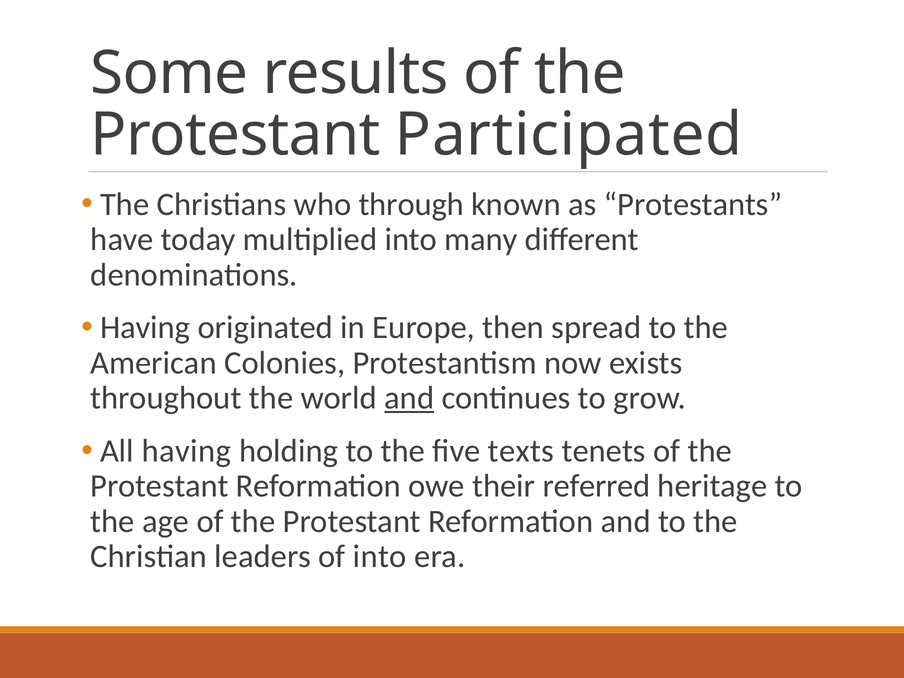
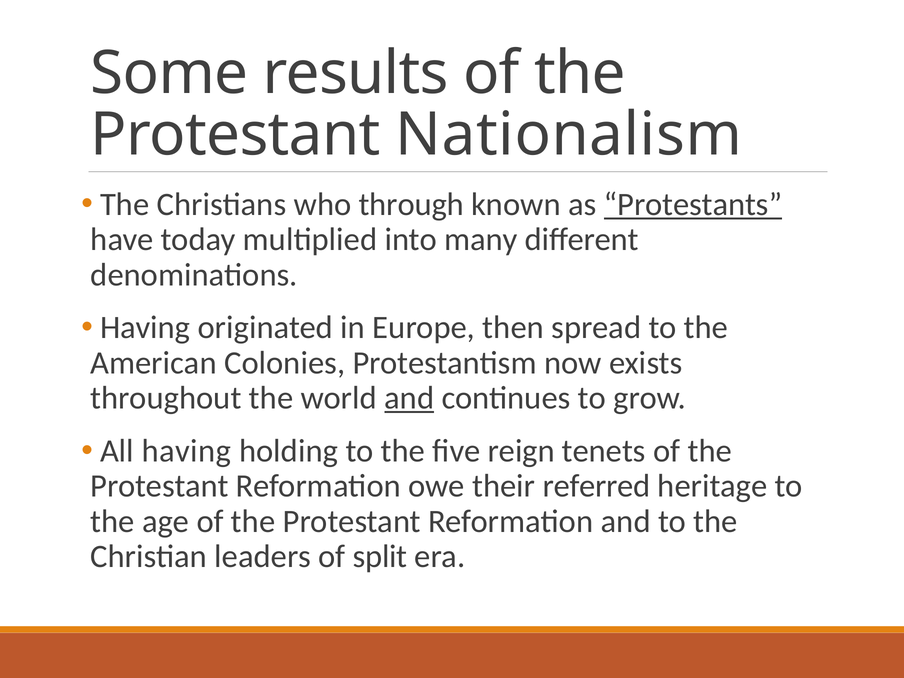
Participated: Participated -> Nationalism
Protestants underline: none -> present
texts: texts -> reign
of into: into -> split
